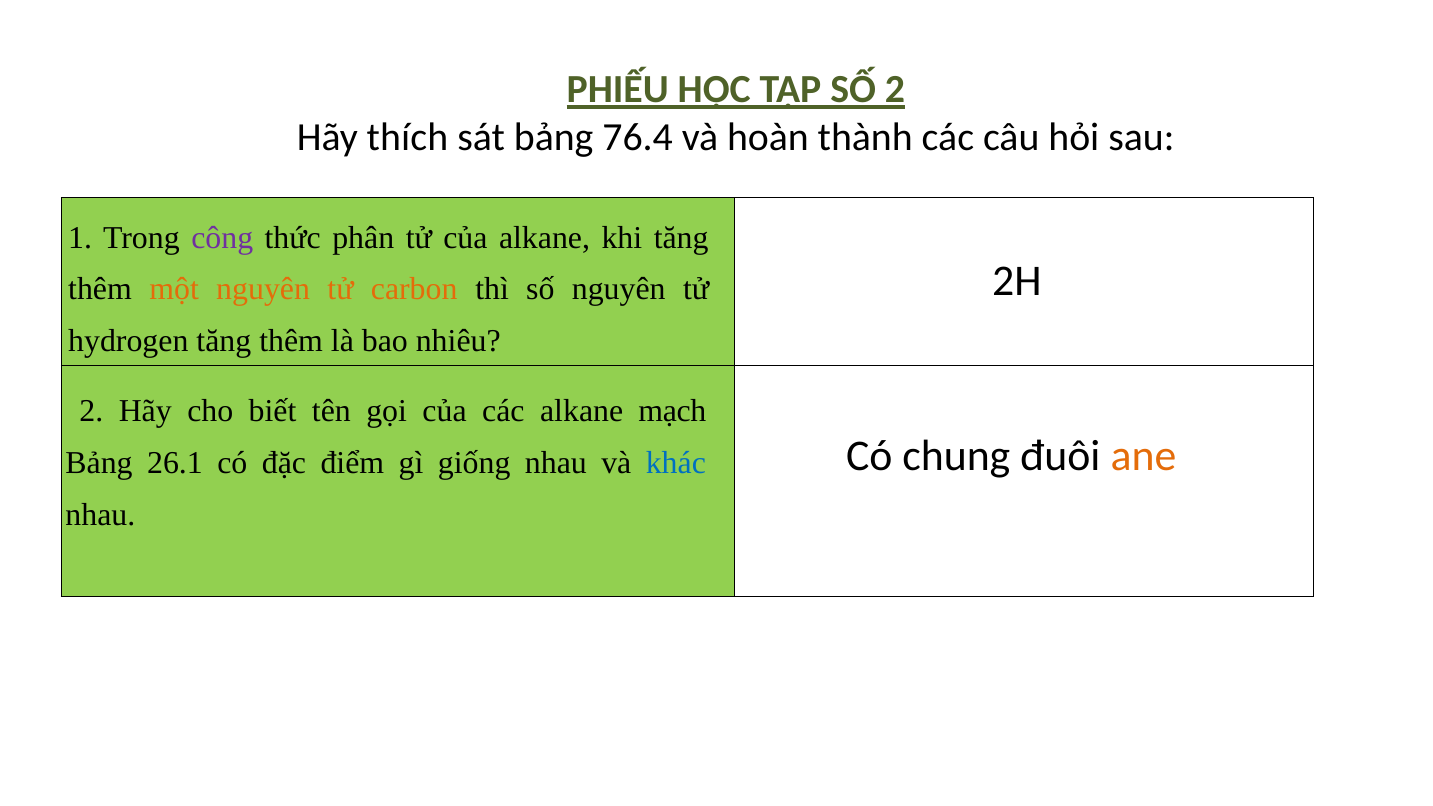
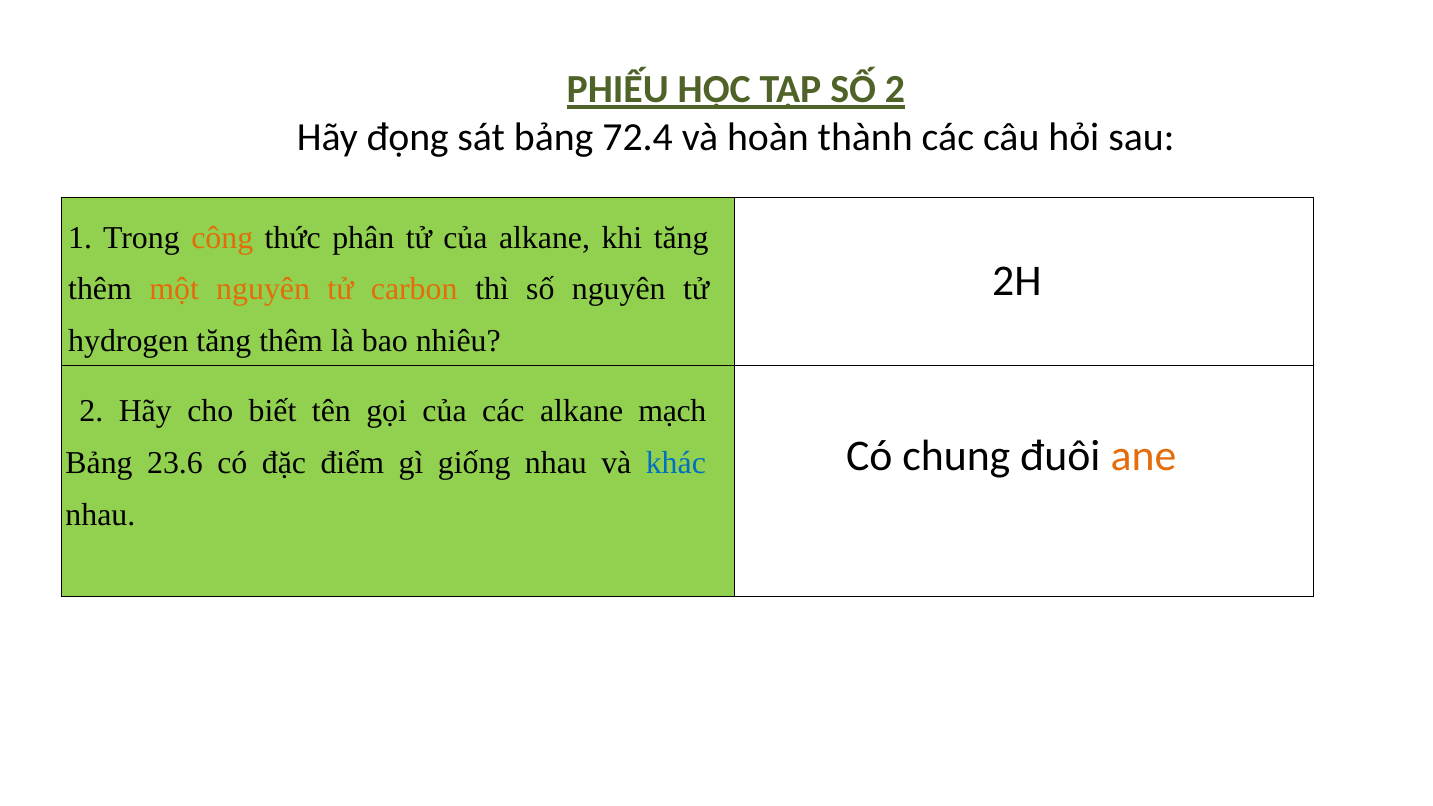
thích: thích -> đọng
76.4: 76.4 -> 72.4
công colour: purple -> orange
26.1: 26.1 -> 23.6
